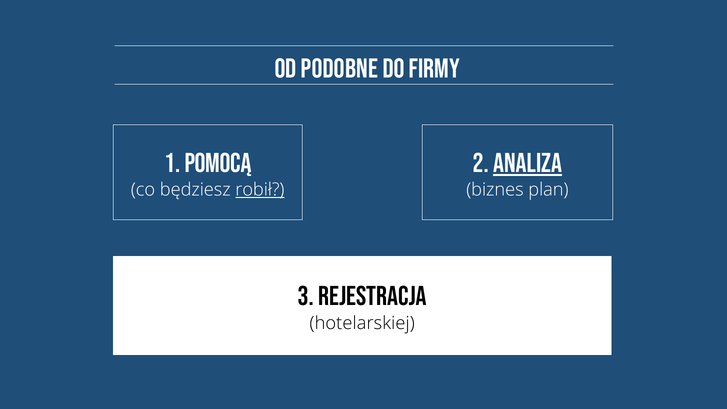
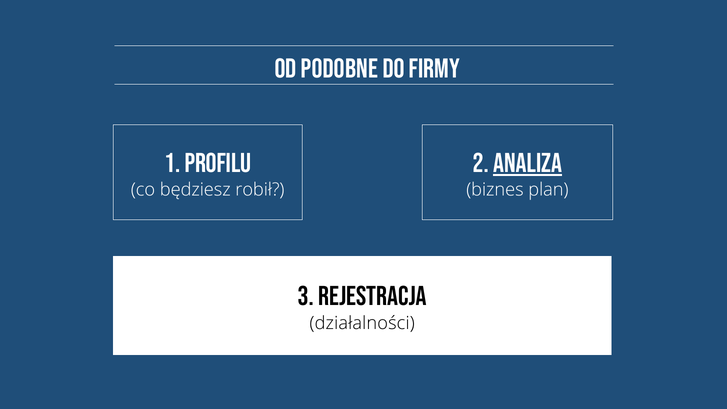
pomocą: pomocą -> profilu
robił underline: present -> none
hotelarskiej: hotelarskiej -> działalności
